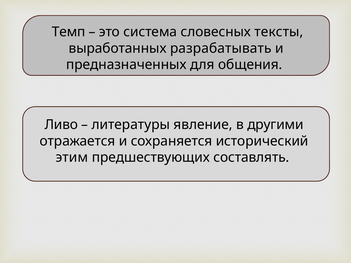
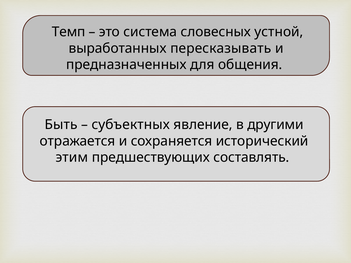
тексты: тексты -> устной
разрабатывать: разрабатывать -> пересказывать
Ливо: Ливо -> Быть
литературы: литературы -> субъектных
